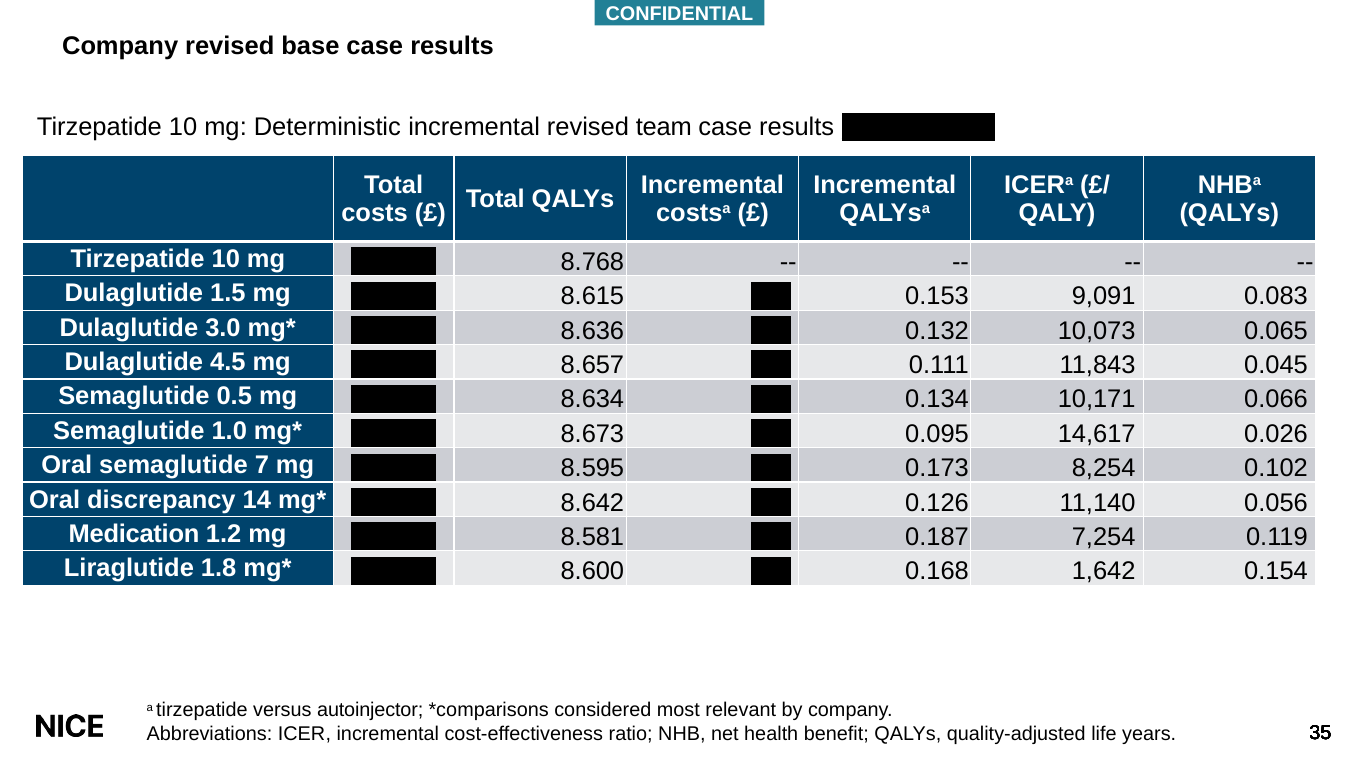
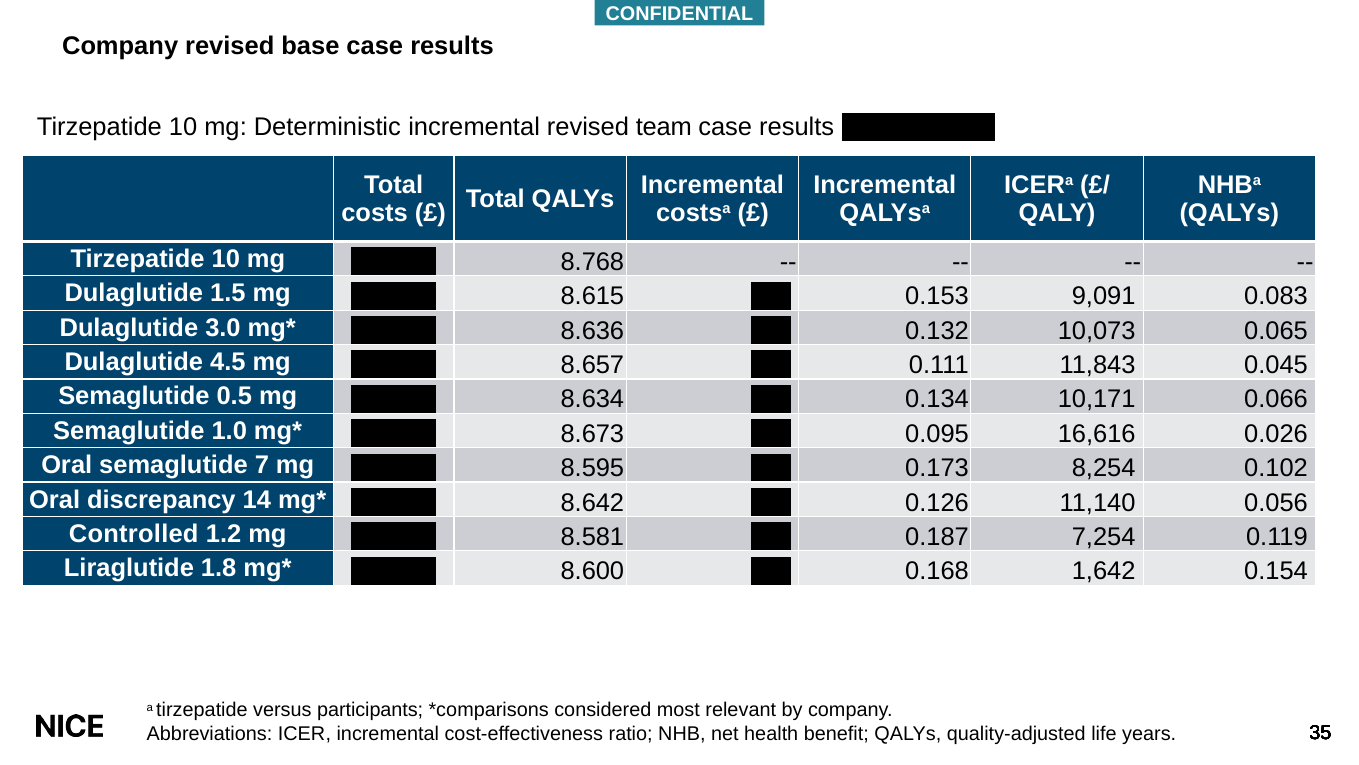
14,617: 14,617 -> 16,616
Medication: Medication -> Controlled
autoinjector: autoinjector -> participants
